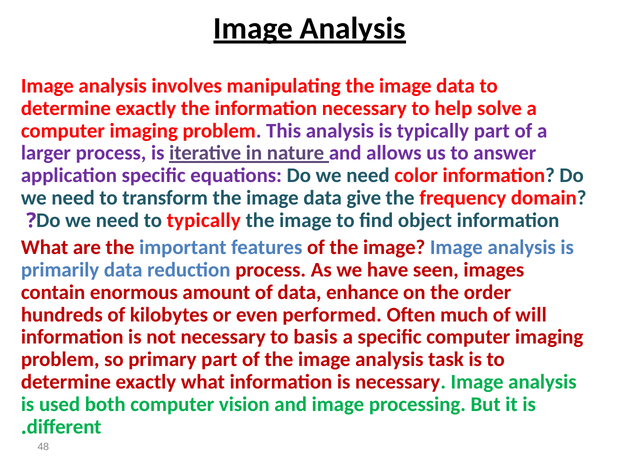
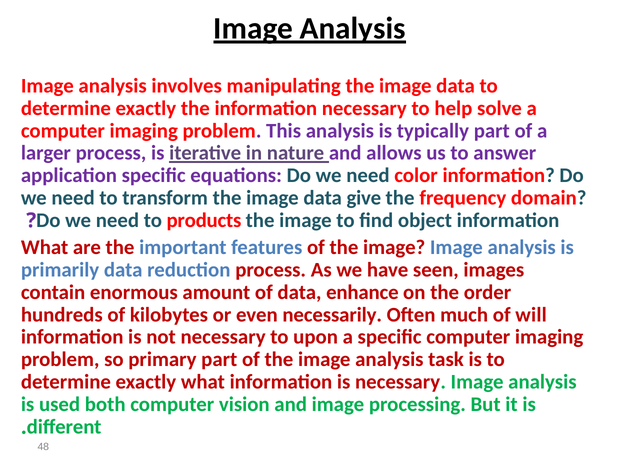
to typically: typically -> products
performed: performed -> necessarily
basis: basis -> upon
